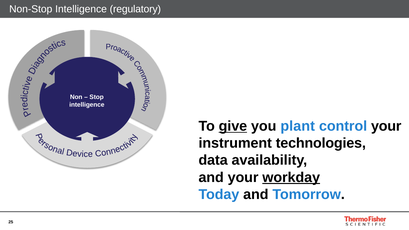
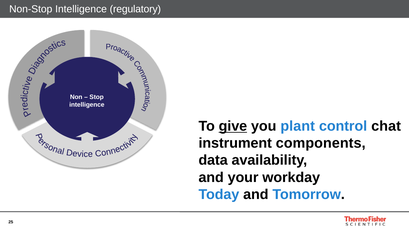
control your: your -> chat
technologies: technologies -> components
workday underline: present -> none
